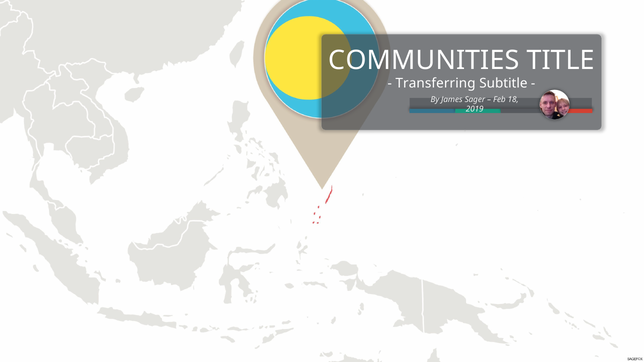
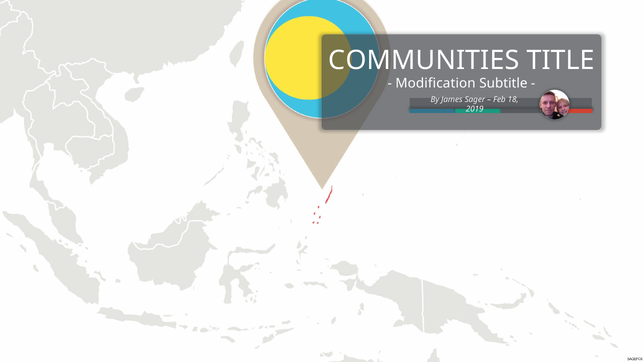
Transferring: Transferring -> Modification
